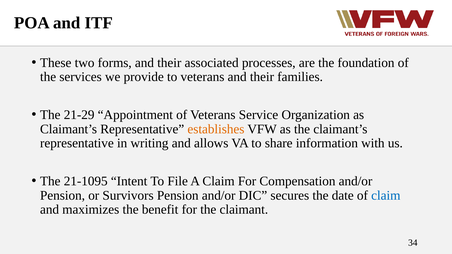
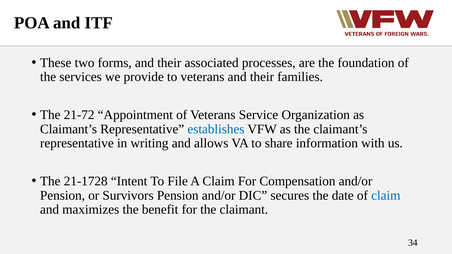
21-29: 21-29 -> 21-72
establishes colour: orange -> blue
21-1095: 21-1095 -> 21-1728
